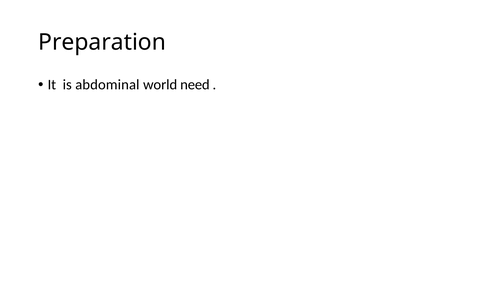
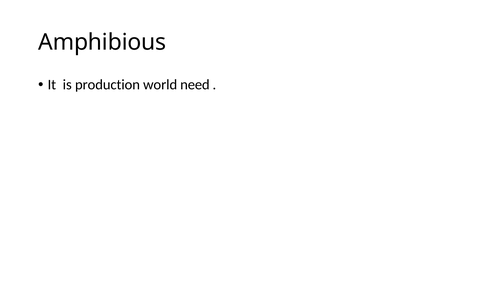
Preparation: Preparation -> Amphibious
abdominal: abdominal -> production
